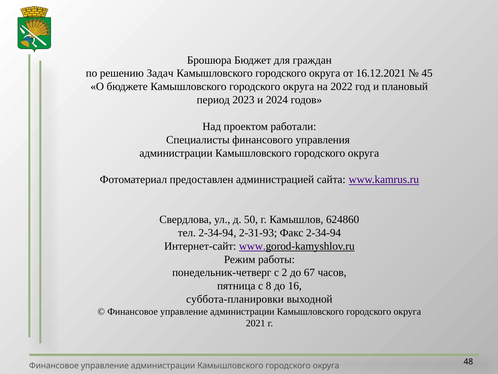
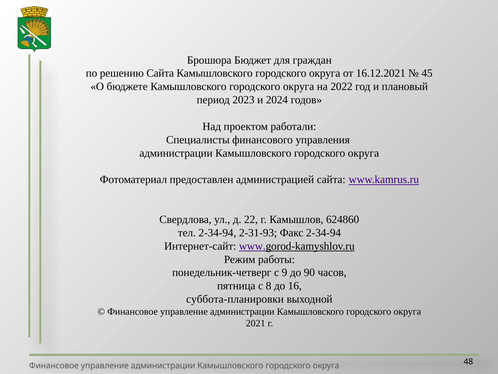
решению Задач: Задач -> Сайта
50: 50 -> 22
2: 2 -> 9
67: 67 -> 90
